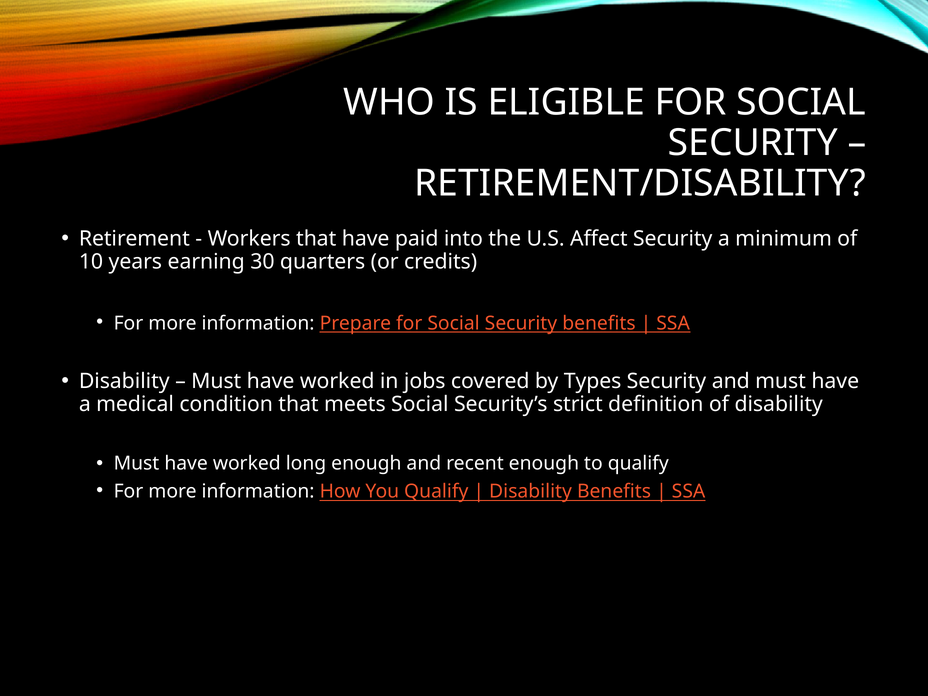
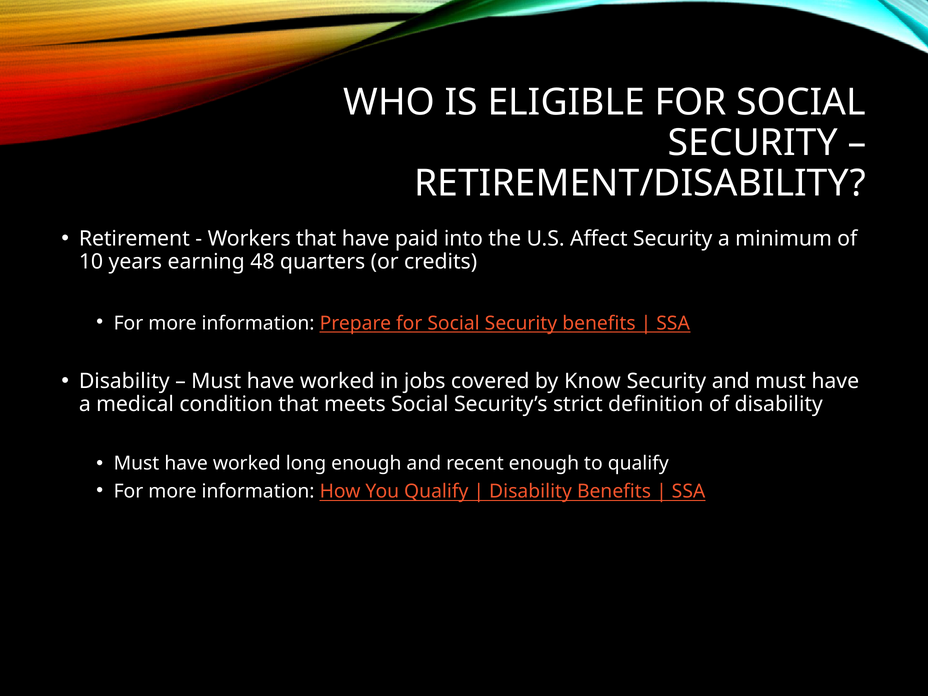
30: 30 -> 48
Types: Types -> Know
